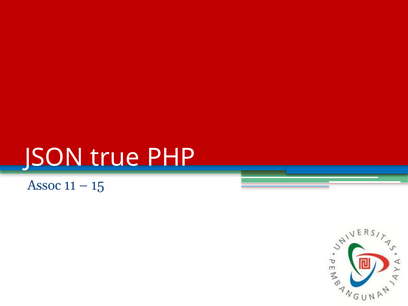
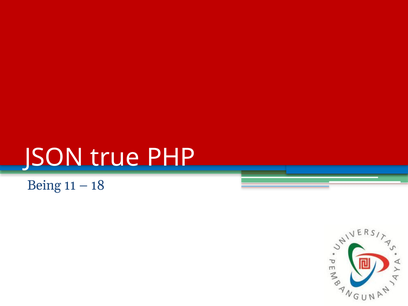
Assoc: Assoc -> Being
15: 15 -> 18
